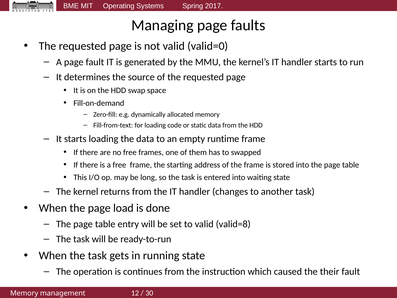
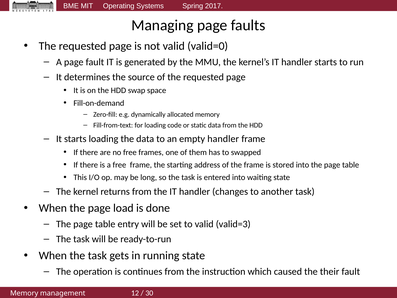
empty runtime: runtime -> handler
valid=8: valid=8 -> valid=3
